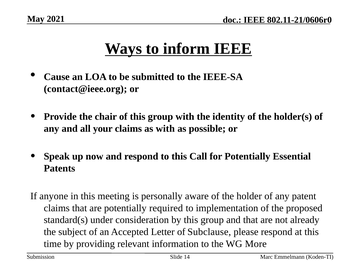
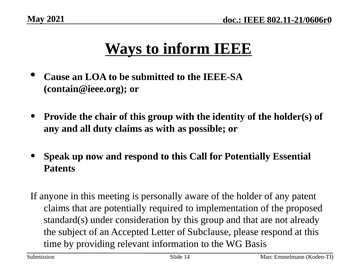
contact@ieee.org: contact@ieee.org -> contain@ieee.org
your: your -> duty
More: More -> Basis
